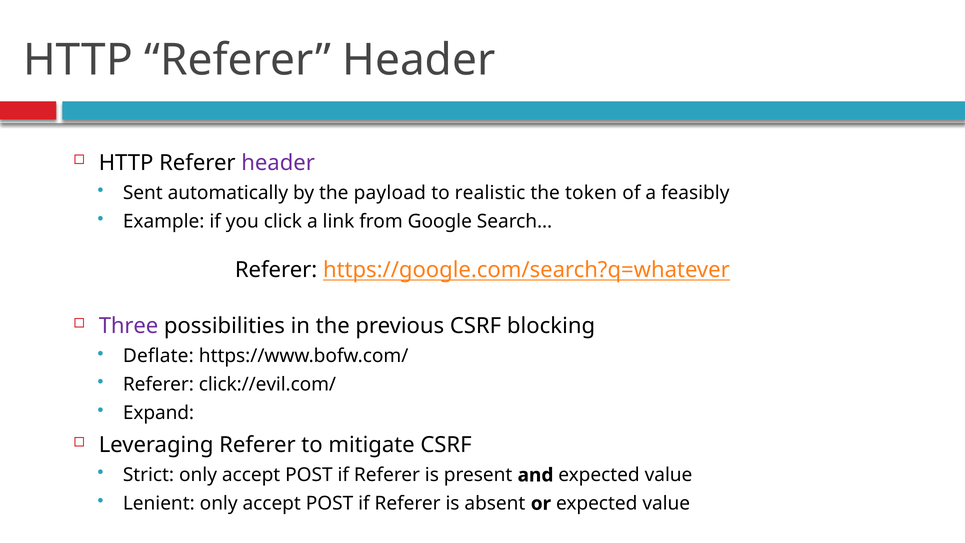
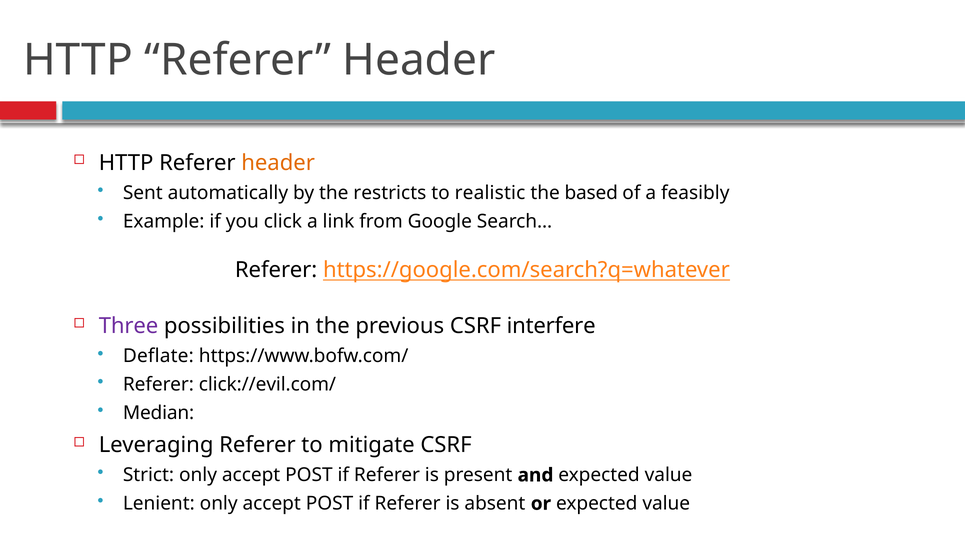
header at (278, 163) colour: purple -> orange
payload: payload -> restricts
token: token -> based
blocking: blocking -> interfere
Expand: Expand -> Median
